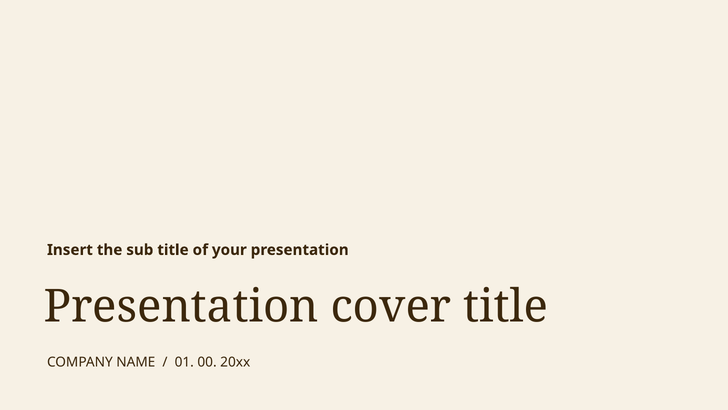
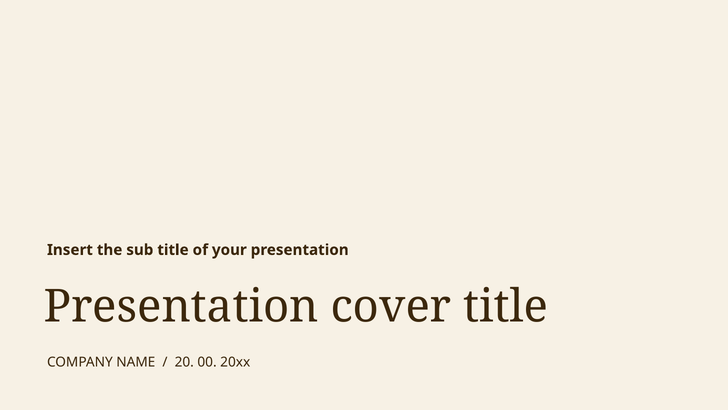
01: 01 -> 20
